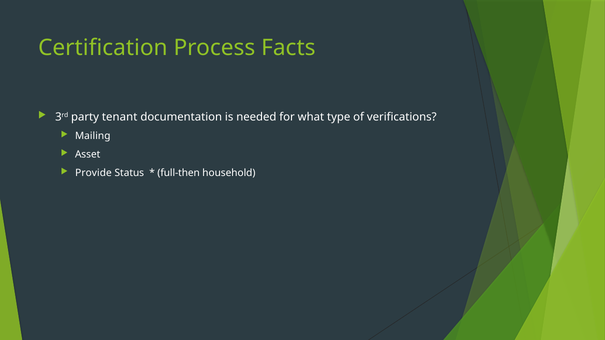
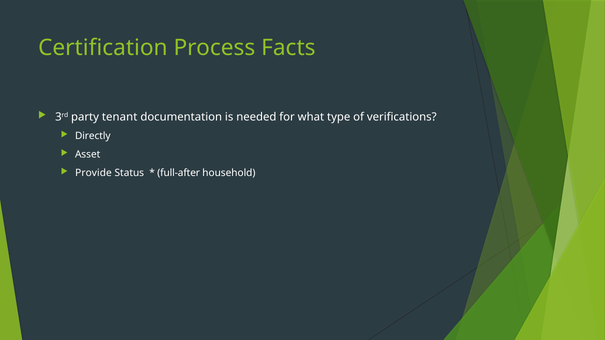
Mailing: Mailing -> Directly
full-then: full-then -> full-after
